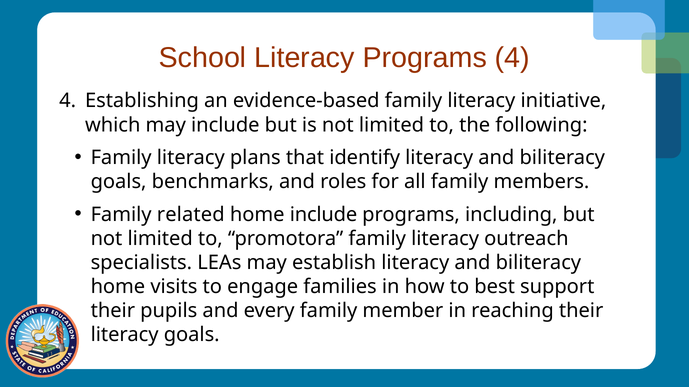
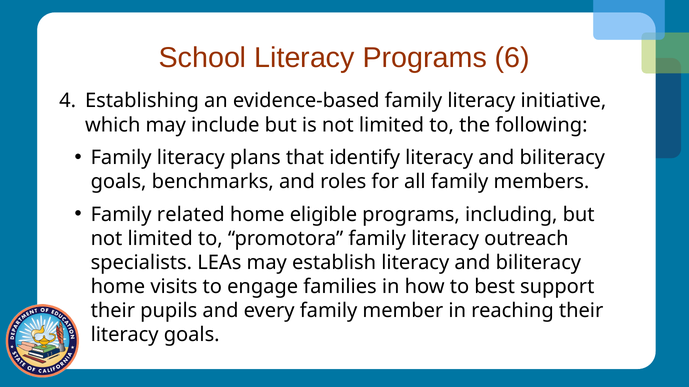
Programs 4: 4 -> 6
home include: include -> eligible
